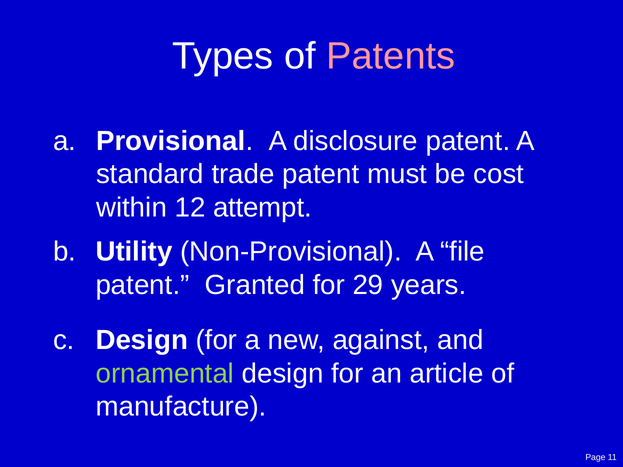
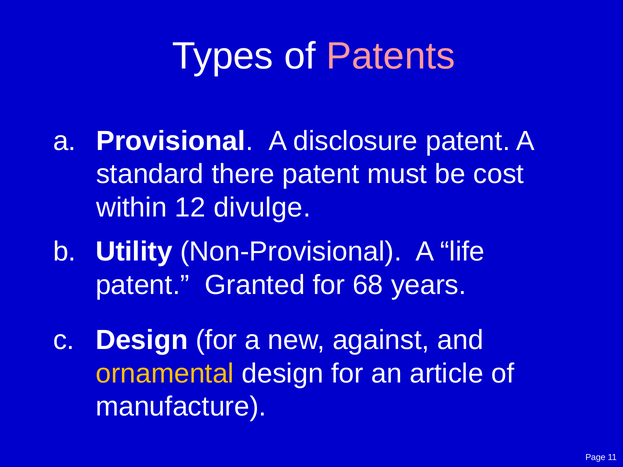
trade: trade -> there
attempt: attempt -> divulge
file: file -> life
29: 29 -> 68
ornamental colour: light green -> yellow
